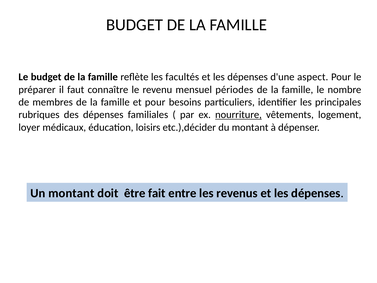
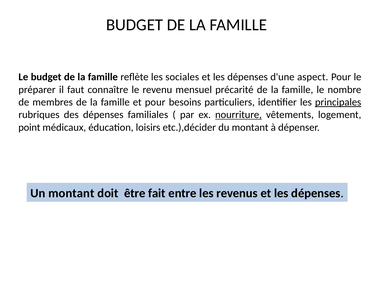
facultés: facultés -> sociales
périodes: périodes -> précarité
principales underline: none -> present
loyer: loyer -> point
